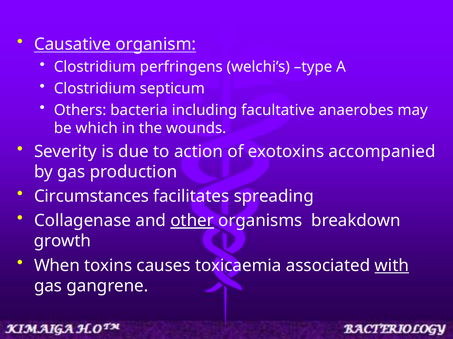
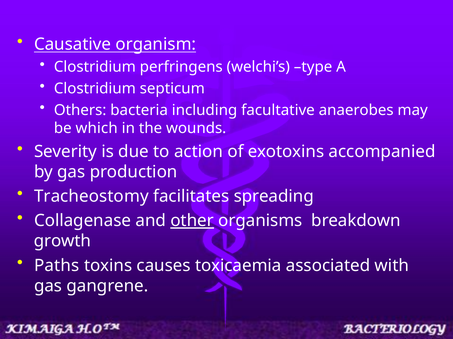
Circumstances: Circumstances -> Tracheostomy
When: When -> Paths
with underline: present -> none
